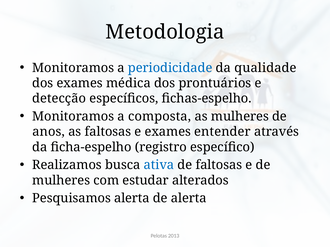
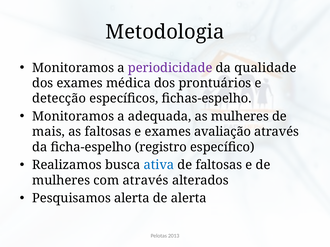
periodicidade colour: blue -> purple
composta: composta -> adequada
anos: anos -> mais
entender: entender -> avaliação
com estudar: estudar -> através
